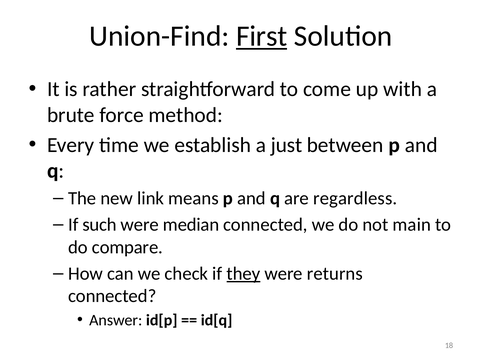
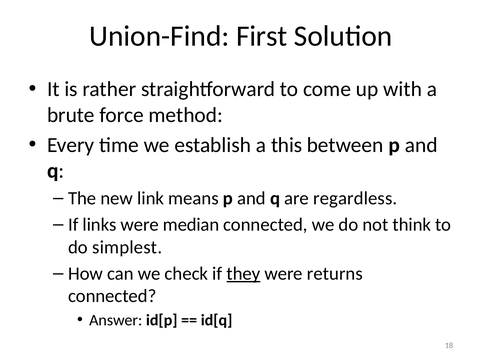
First underline: present -> none
just: just -> this
such: such -> links
main: main -> think
compare: compare -> simplest
